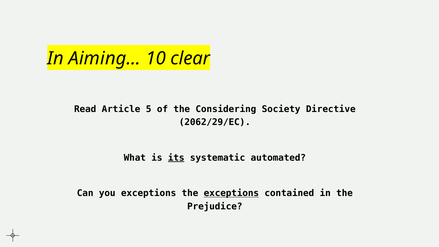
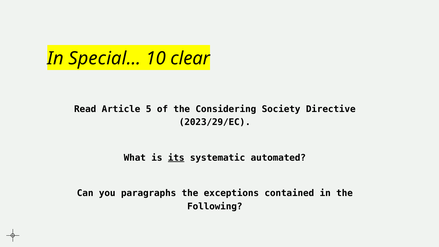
Aiming…: Aiming… -> Special…
2062/29/EC: 2062/29/EC -> 2023/29/EC
you exceptions: exceptions -> paragraphs
exceptions at (231, 193) underline: present -> none
Prejudice: Prejudice -> Following
